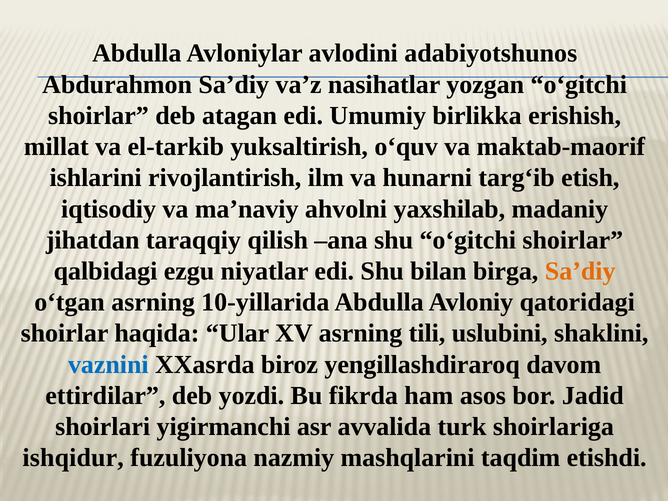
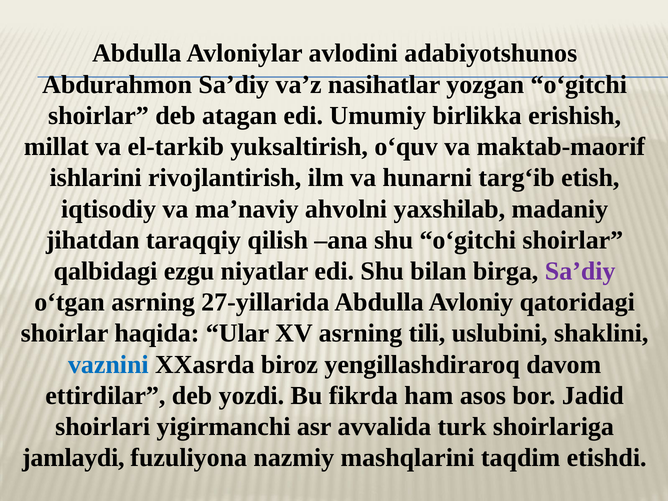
Sa’diy at (580, 271) colour: orange -> purple
10-yillarida: 10-yillarida -> 27-yillarida
ishqidur: ishqidur -> jamlaydi
